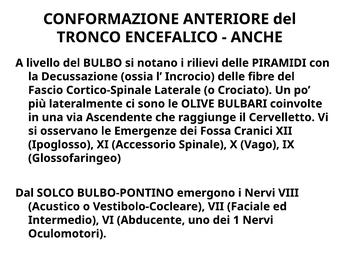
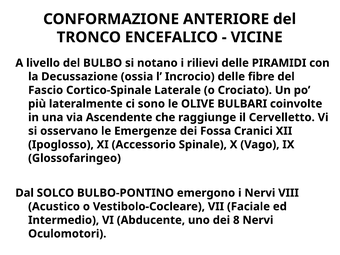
ANCHE: ANCHE -> VICINE
1: 1 -> 8
